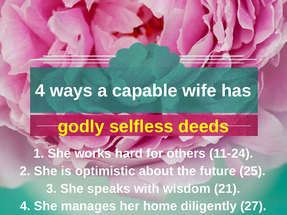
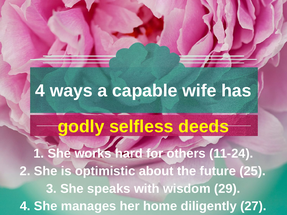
21: 21 -> 29
